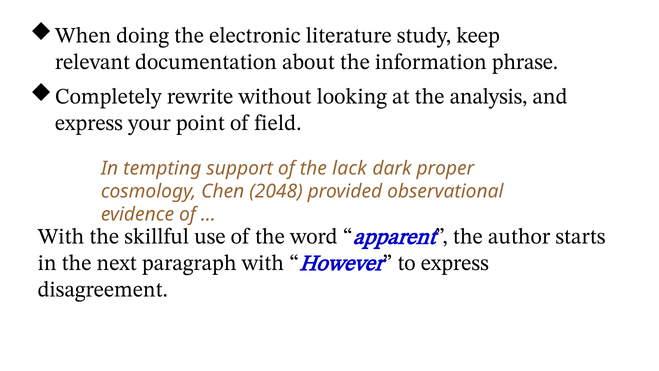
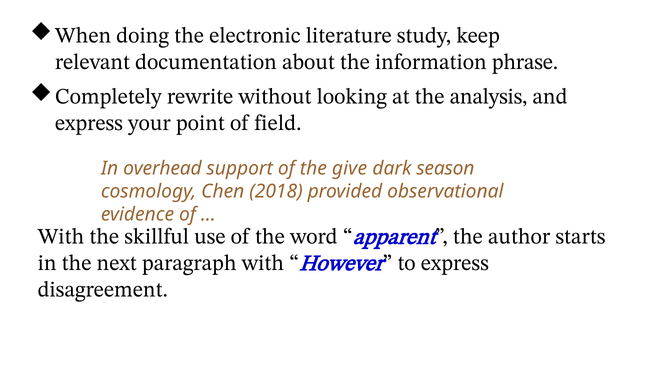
tempting: tempting -> overhead
lack: lack -> give
proper: proper -> season
2048: 2048 -> 2018
